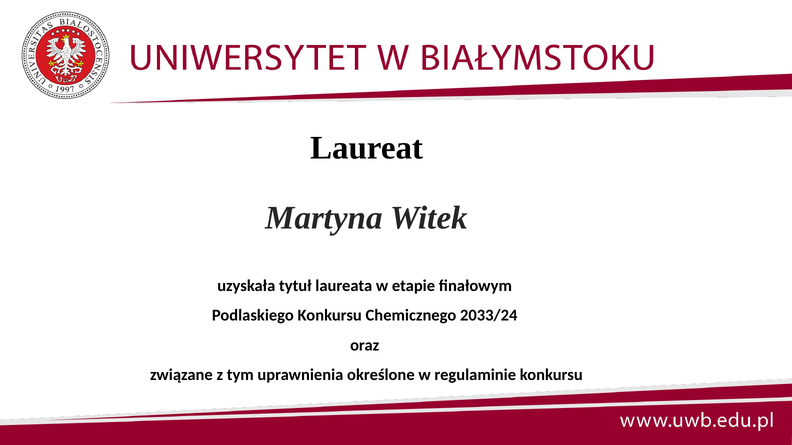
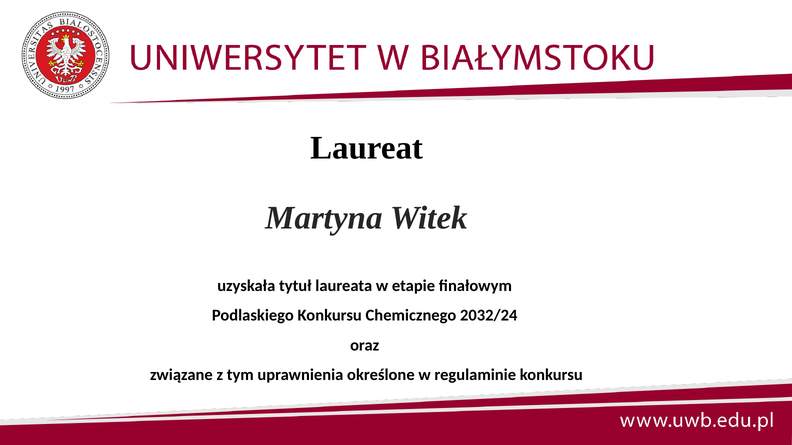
2033/24: 2033/24 -> 2032/24
